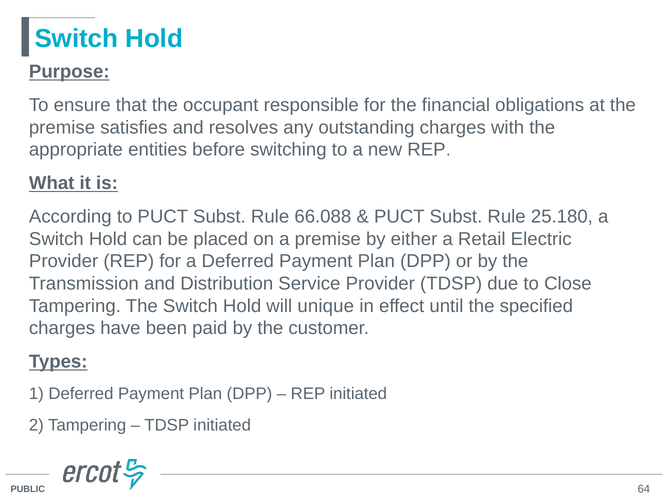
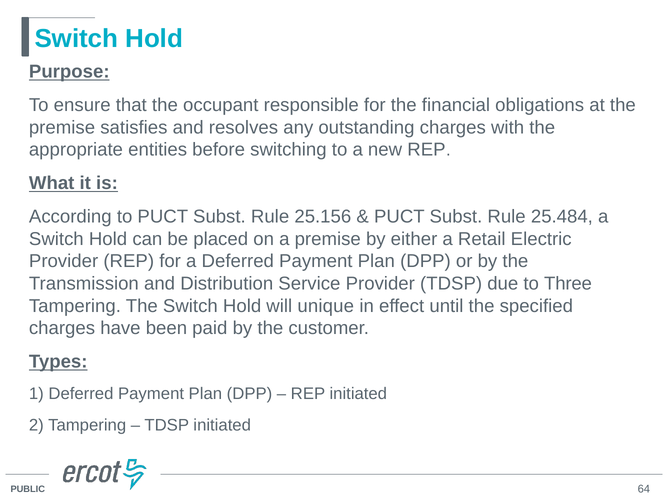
66.088: 66.088 -> 25.156
25.180: 25.180 -> 25.484
Close: Close -> Three
